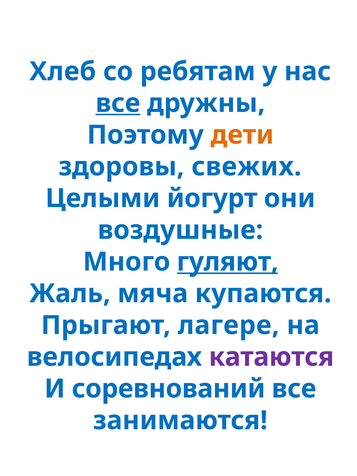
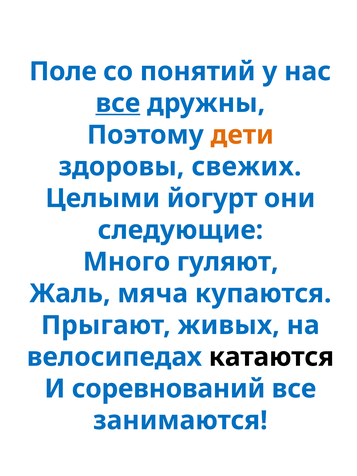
Хлеб: Хлеб -> Поле
ребятам: ребятам -> понятий
воздушные: воздушные -> следующие
гуляют underline: present -> none
лагере: лагере -> живых
катаются colour: purple -> black
